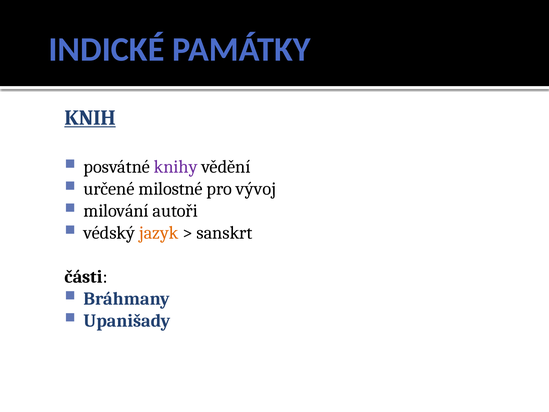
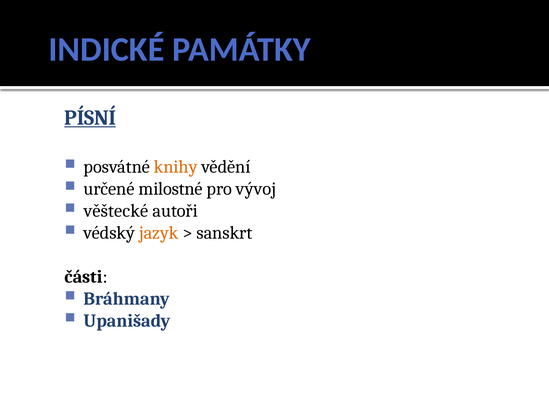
KNIH: KNIH -> PÍSNÍ
knihy colour: purple -> orange
milování: milování -> věštecké
